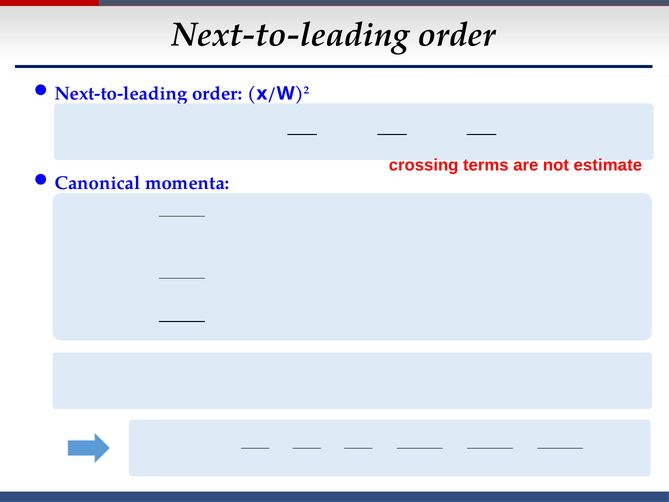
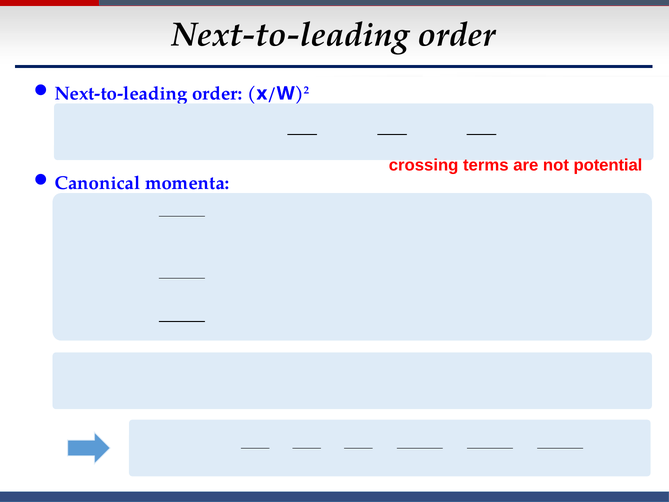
estimate: estimate -> potential
